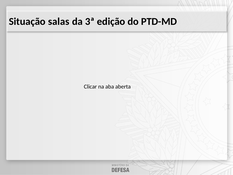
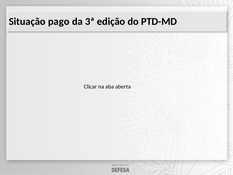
salas: salas -> pago
